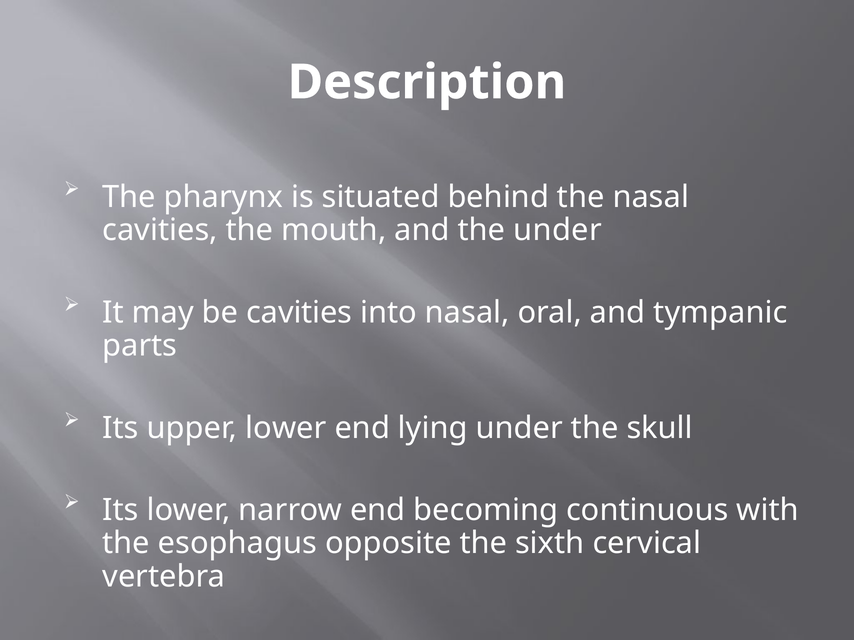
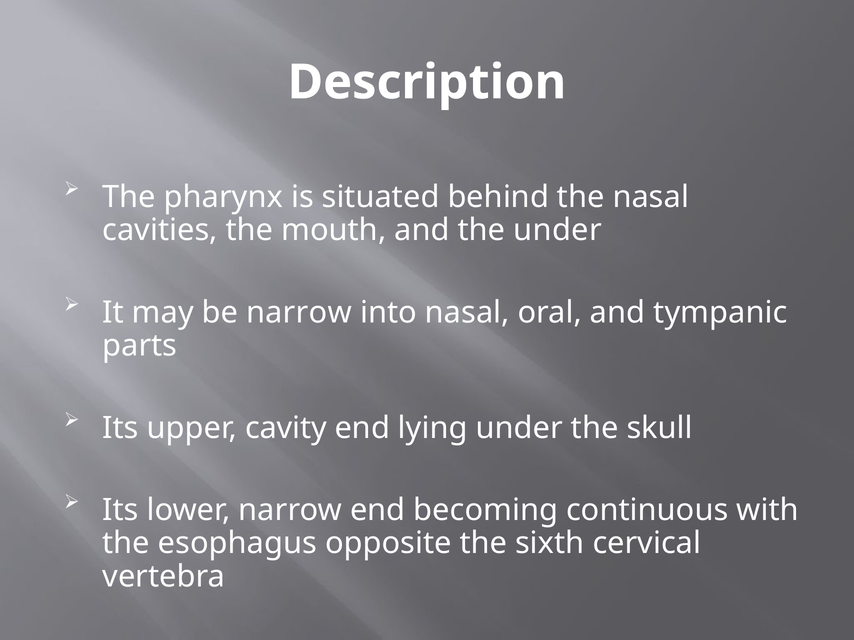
be cavities: cavities -> narrow
upper lower: lower -> cavity
